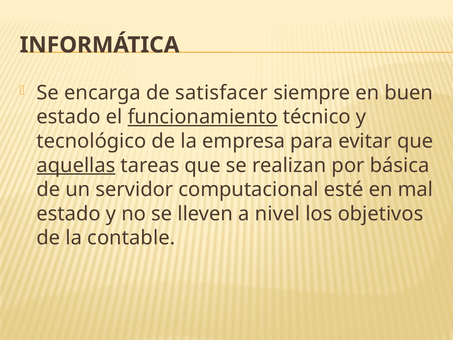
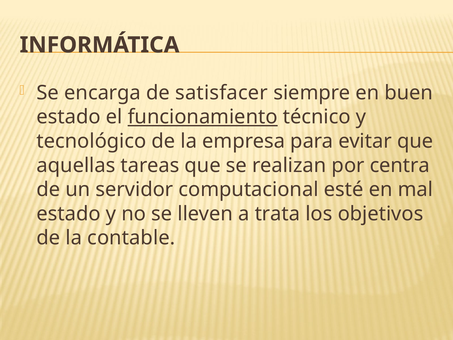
aquellas underline: present -> none
básica: básica -> centra
nivel: nivel -> trata
